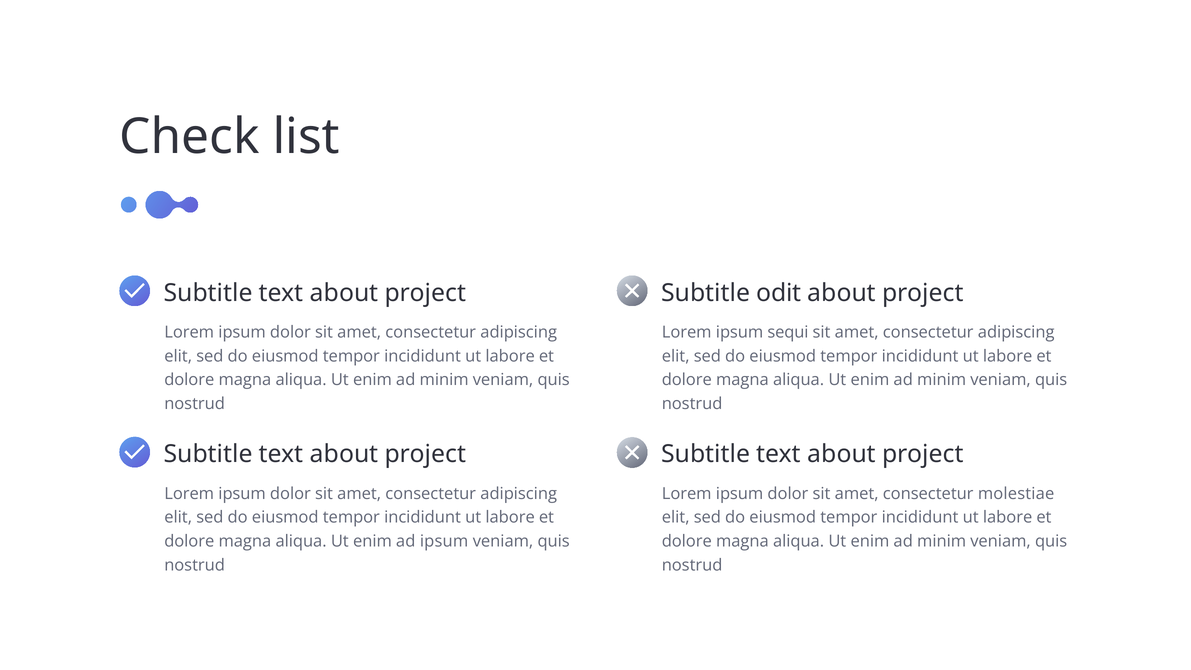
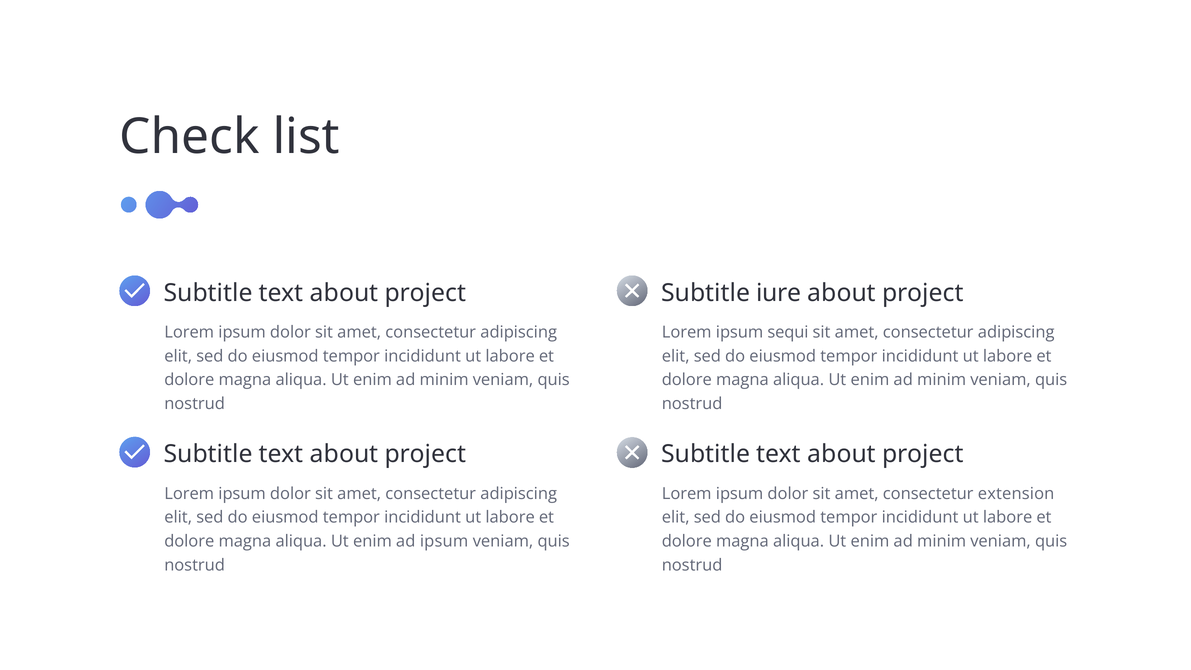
odit: odit -> iure
molestiae: molestiae -> extension
